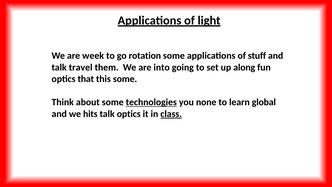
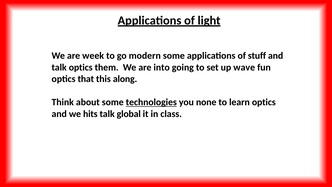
rotation: rotation -> modern
talk travel: travel -> optics
along: along -> wave
this some: some -> along
learn global: global -> optics
talk optics: optics -> global
class underline: present -> none
